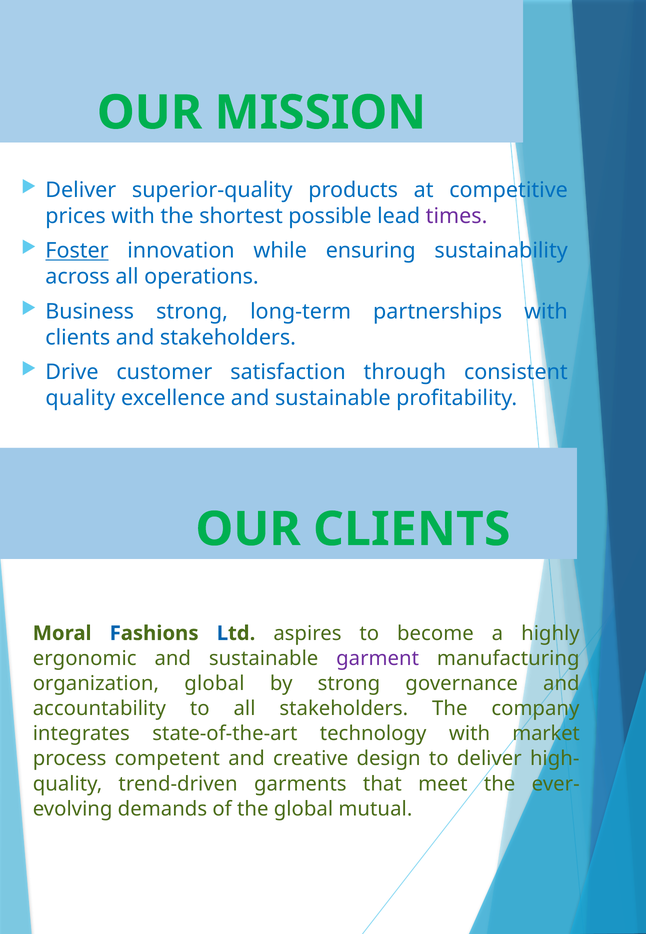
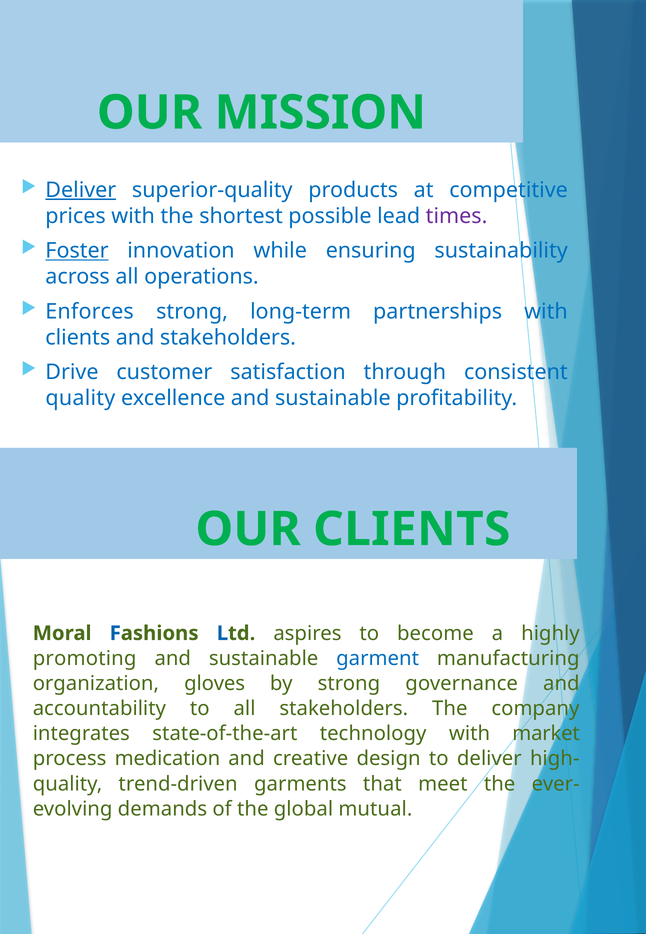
Deliver at (81, 190) underline: none -> present
Business: Business -> Enforces
ergonomic: ergonomic -> promoting
garment colour: purple -> blue
organization global: global -> gloves
competent: competent -> medication
